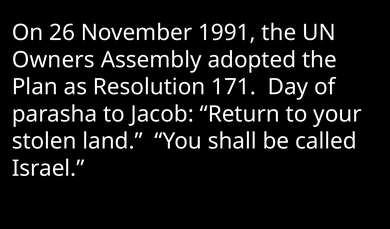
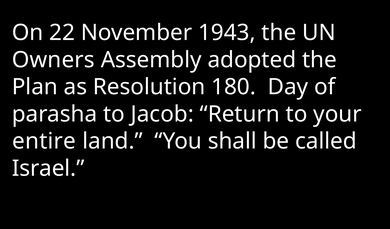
26: 26 -> 22
1991: 1991 -> 1943
171: 171 -> 180
stolen: stolen -> entire
